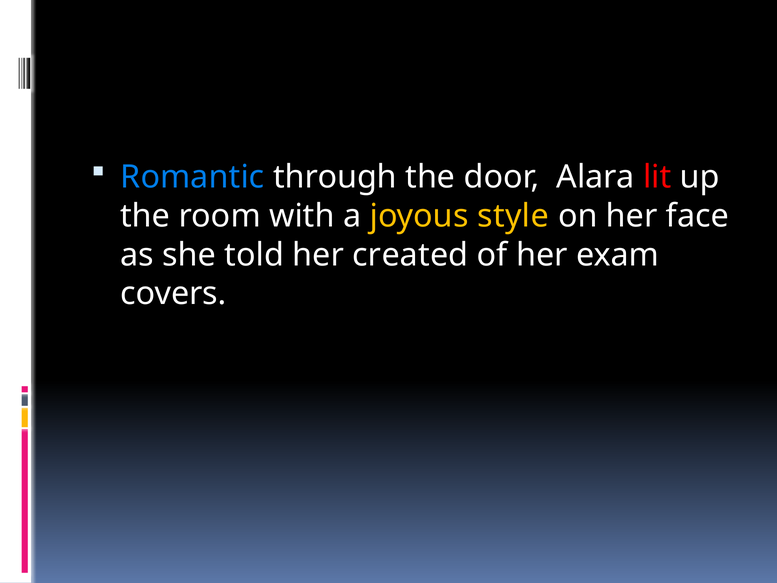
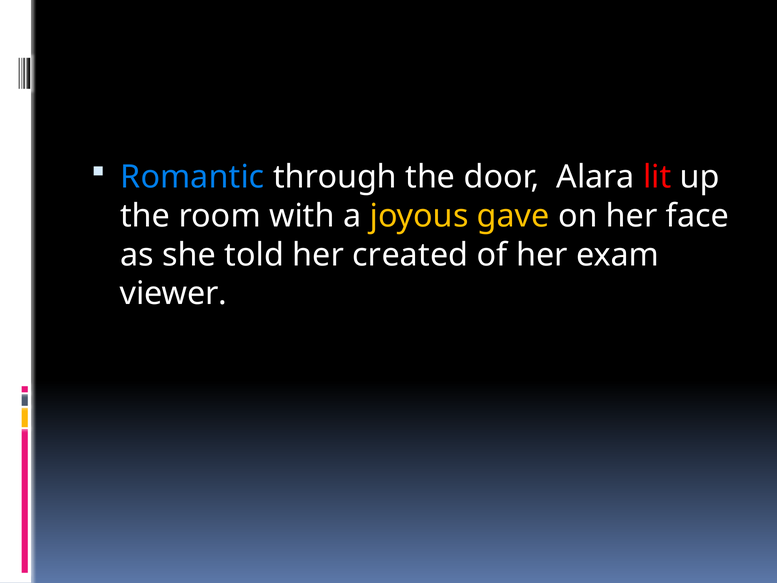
style: style -> gave
covers: covers -> viewer
